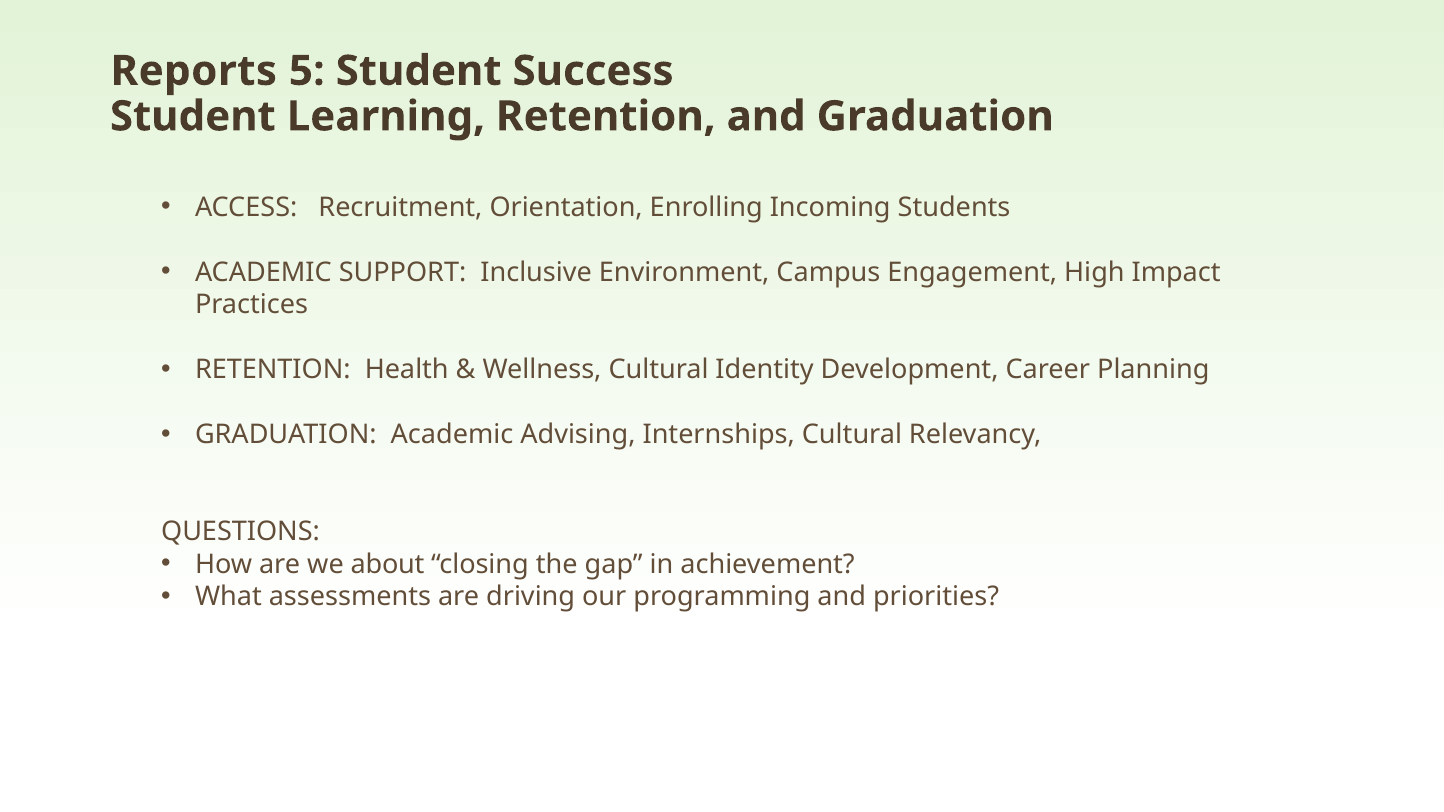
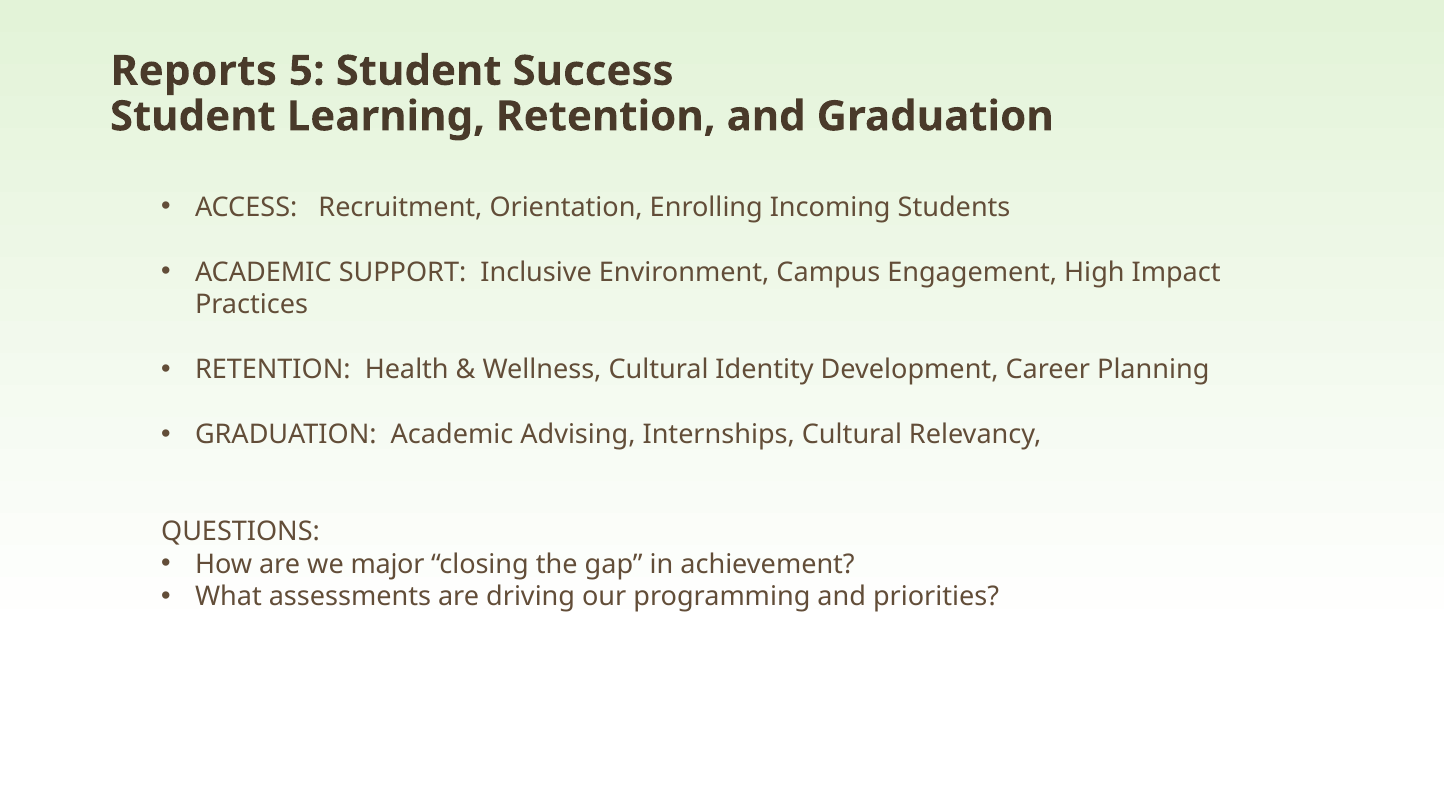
about: about -> major
